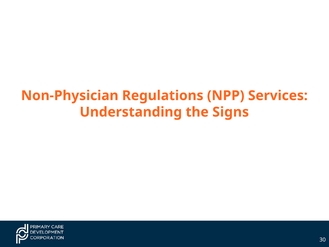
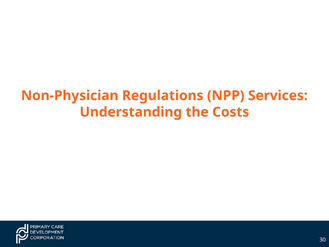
Signs: Signs -> Costs
